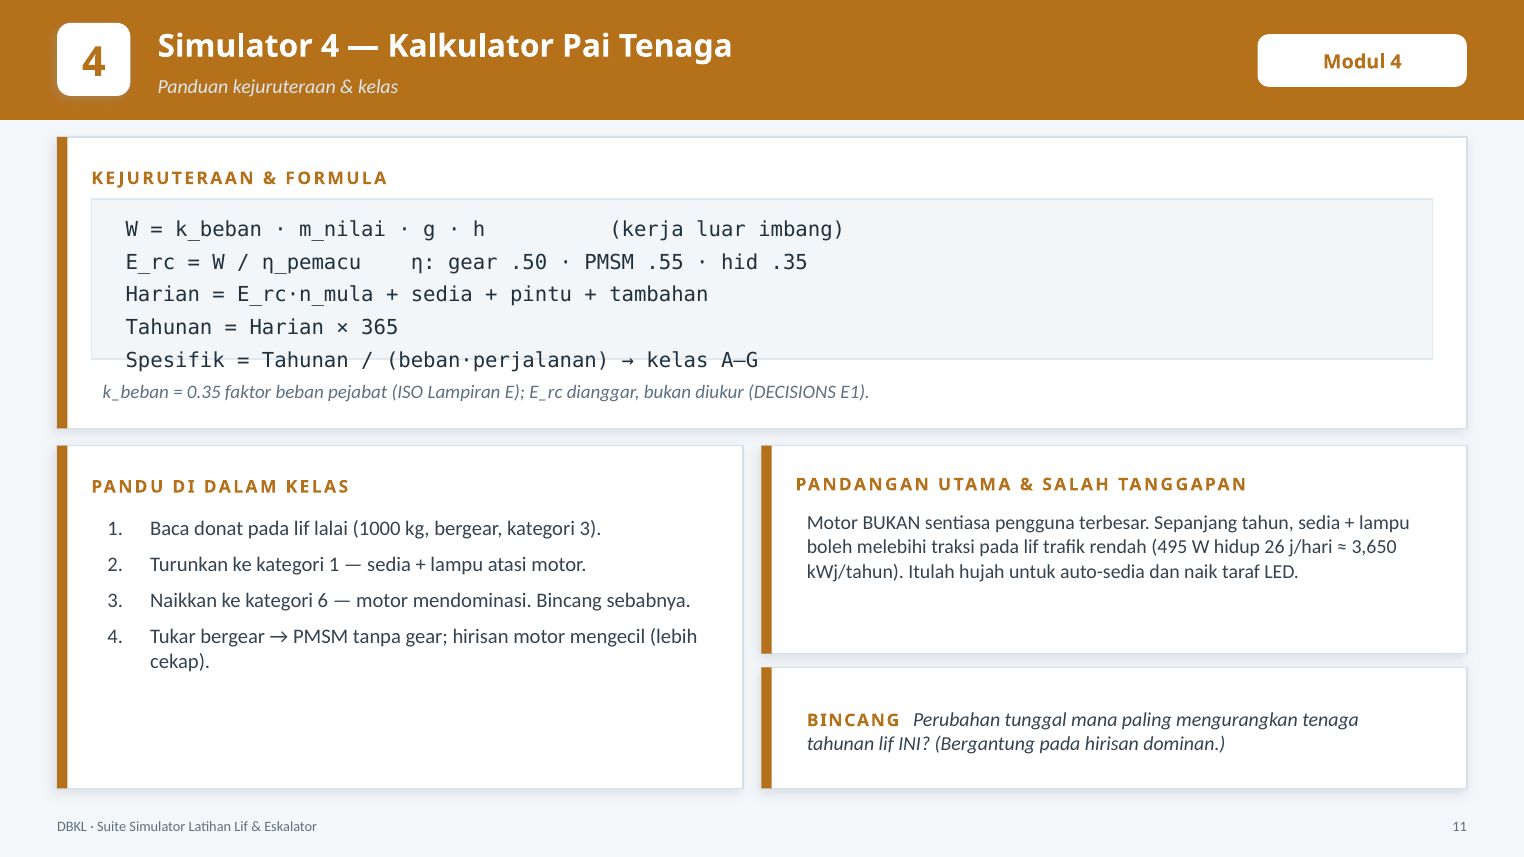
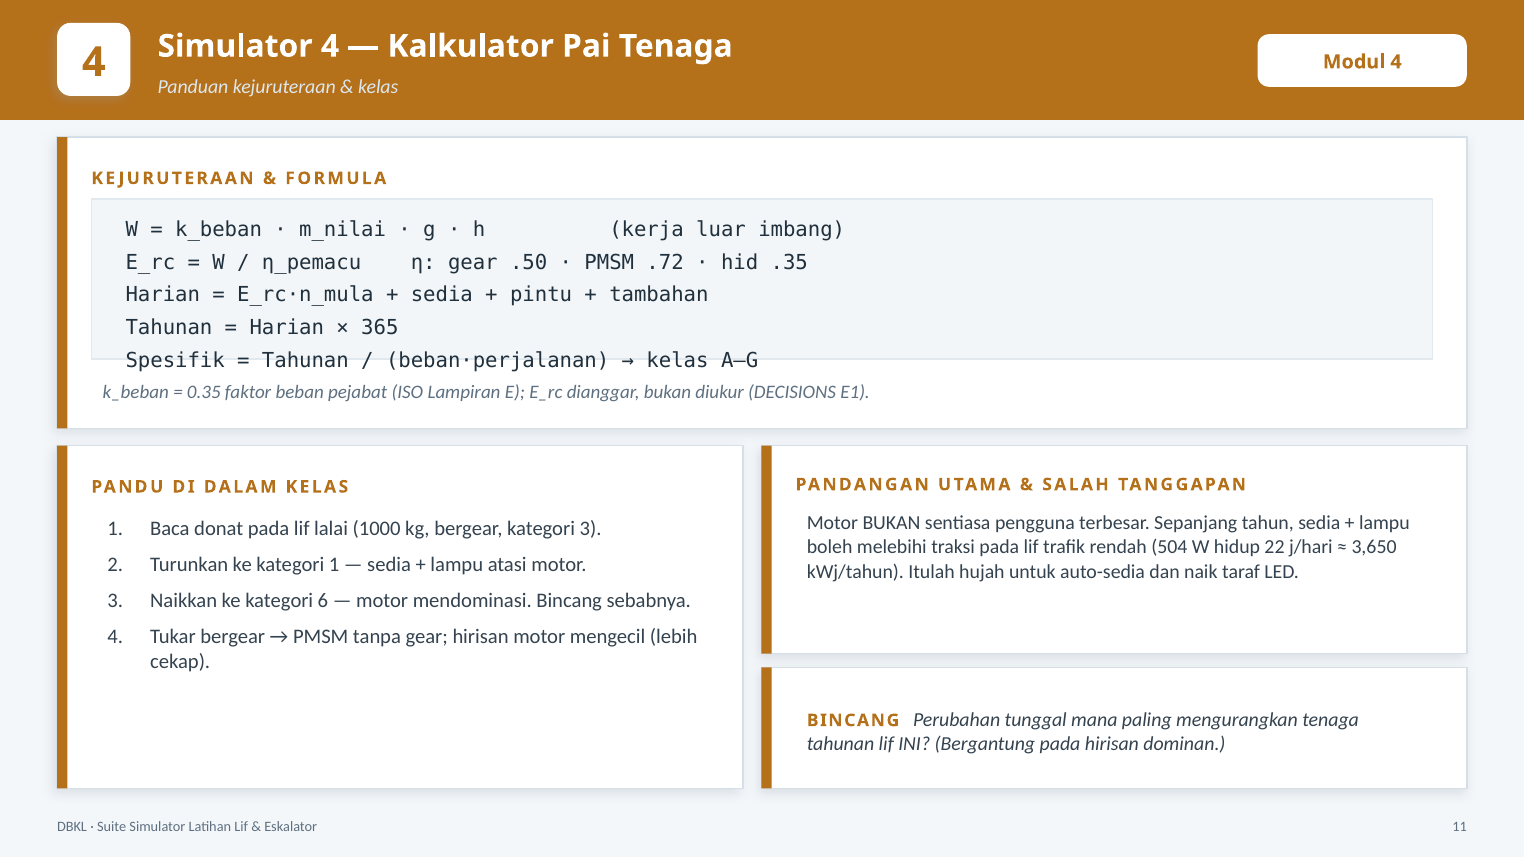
.55: .55 -> .72
495: 495 -> 504
26: 26 -> 22
